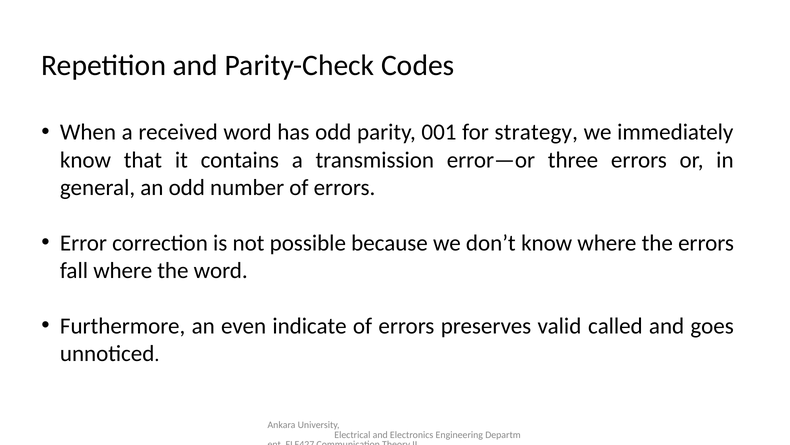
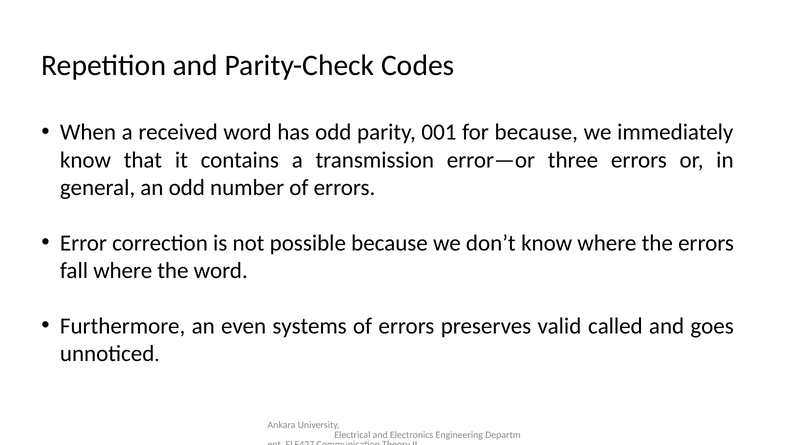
for strategy: strategy -> because
indicate: indicate -> systems
